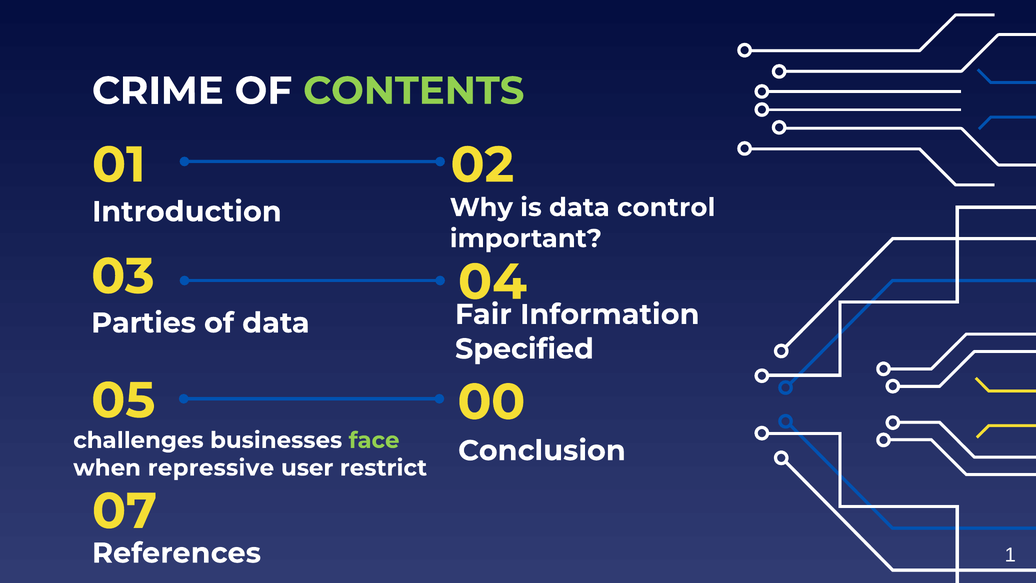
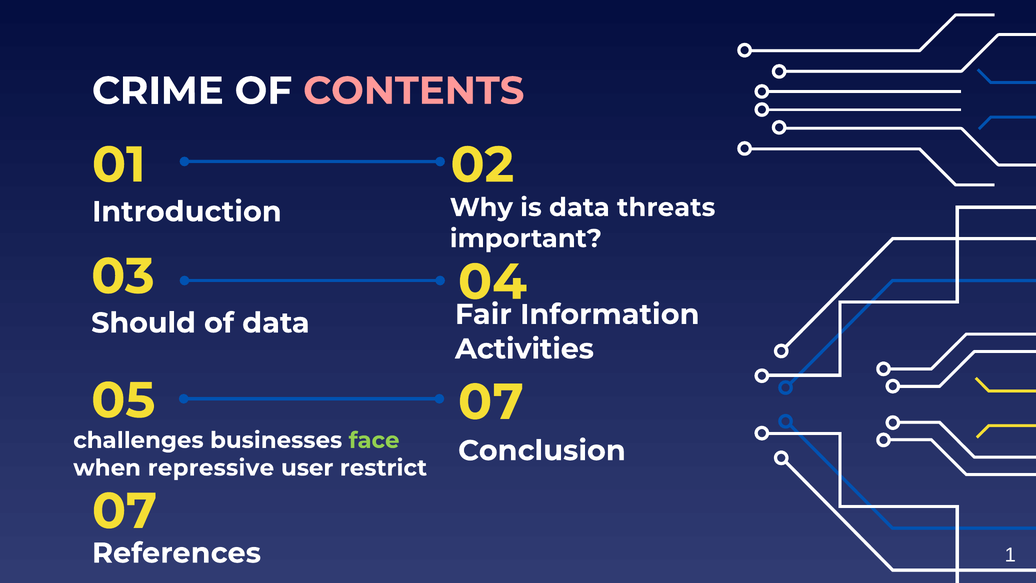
CONTENTS colour: light green -> pink
control: control -> threats
Parties: Parties -> Should
Specified: Specified -> Activities
05 00: 00 -> 07
